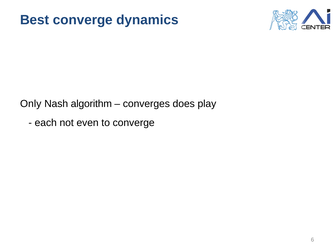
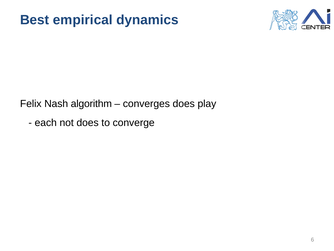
Best converge: converge -> empirical
Only: Only -> Felix
not even: even -> does
